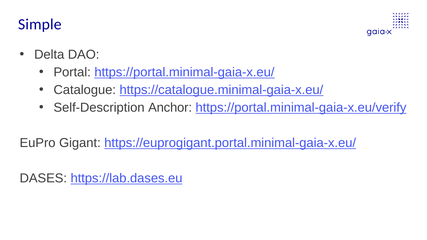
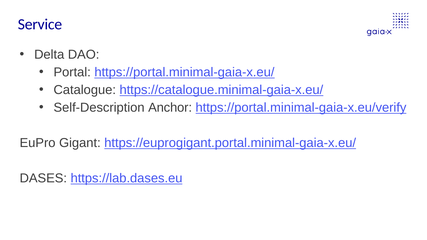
Simple: Simple -> Service
